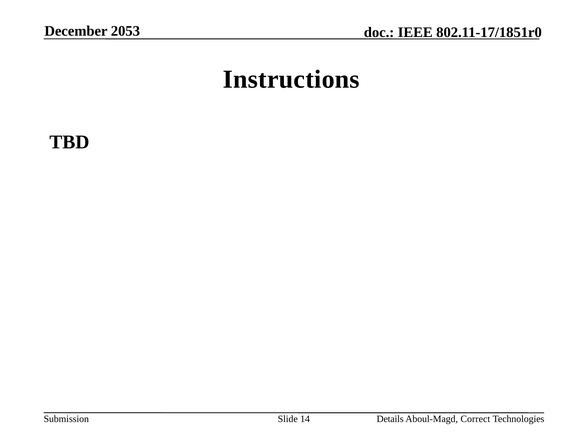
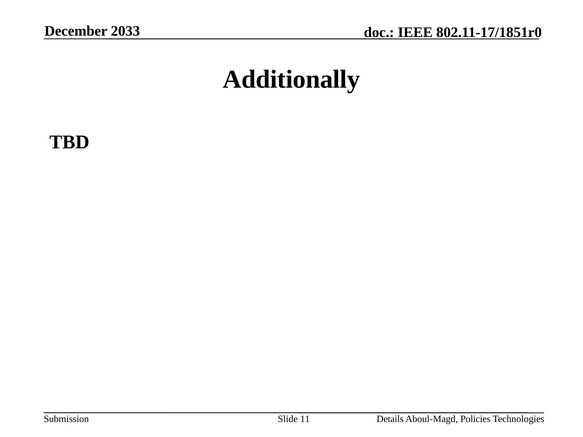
2053: 2053 -> 2033
Instructions: Instructions -> Additionally
14: 14 -> 11
Correct: Correct -> Policies
